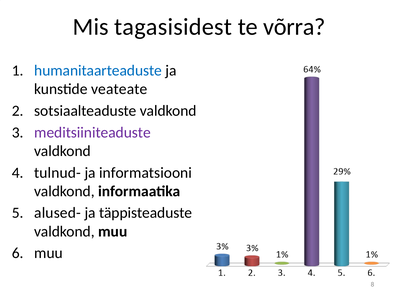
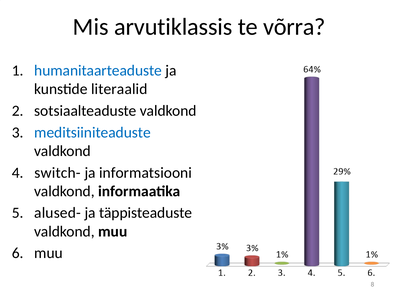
tagasisidest: tagasisidest -> arvutiklassis
veateate: veateate -> literaalid
meditsiiniteaduste colour: purple -> blue
tulnud-: tulnud- -> switch-
